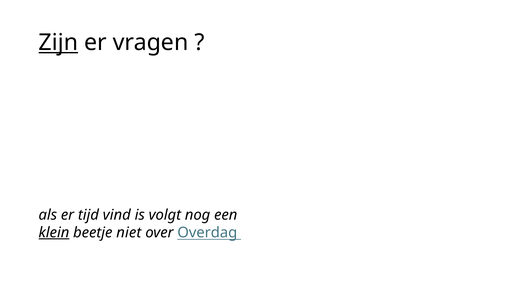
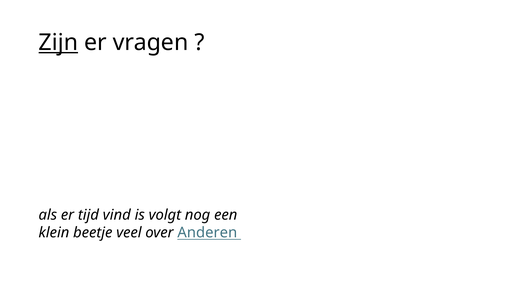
klein underline: present -> none
niet: niet -> veel
Overdag: Overdag -> Anderen
